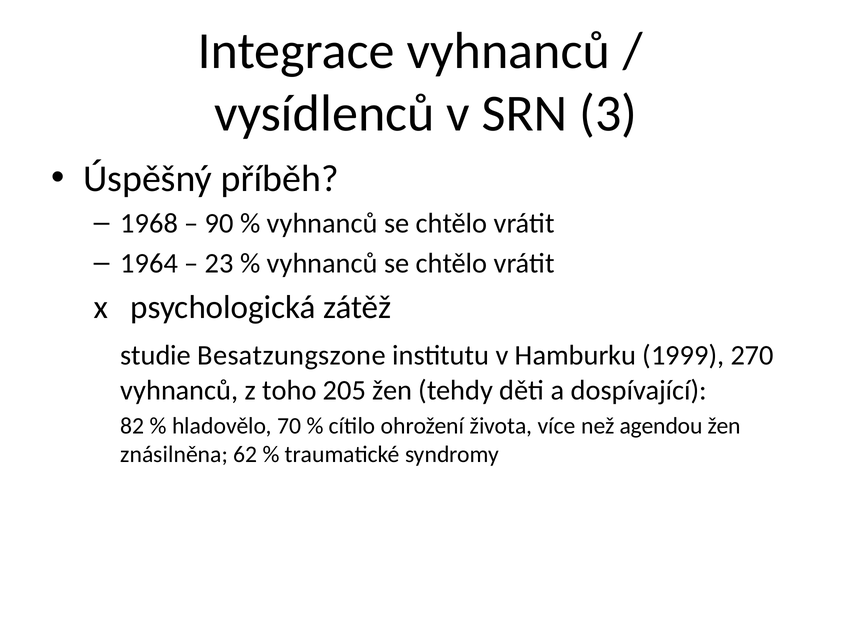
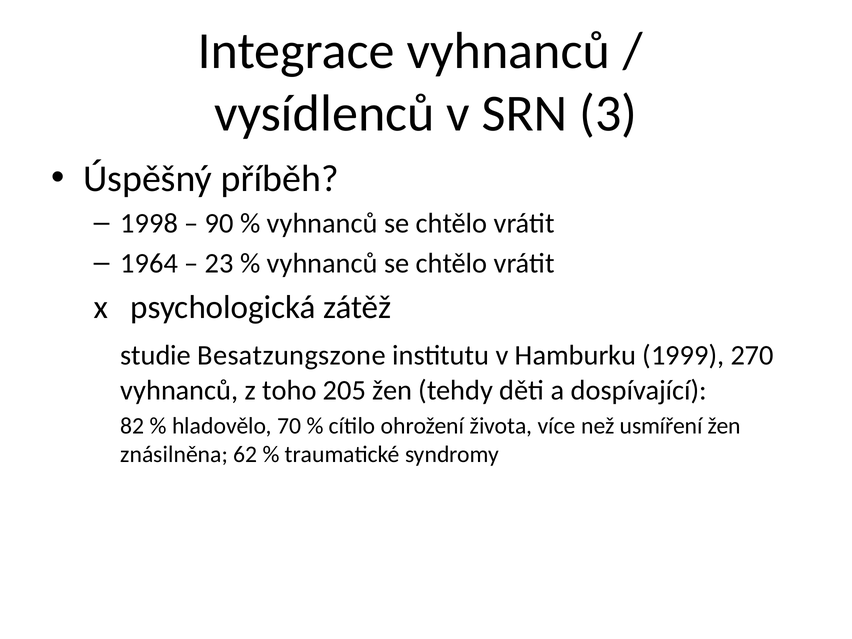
1968: 1968 -> 1998
agendou: agendou -> usmíření
